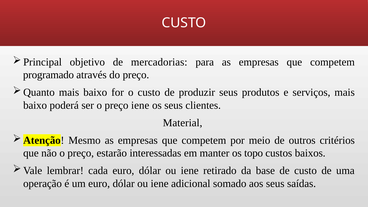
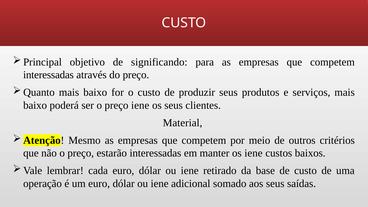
mercadorias: mercadorias -> significando
programado at (48, 75): programado -> interessadas
os topo: topo -> iene
